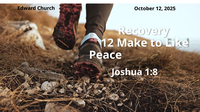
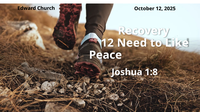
Make: Make -> Need
